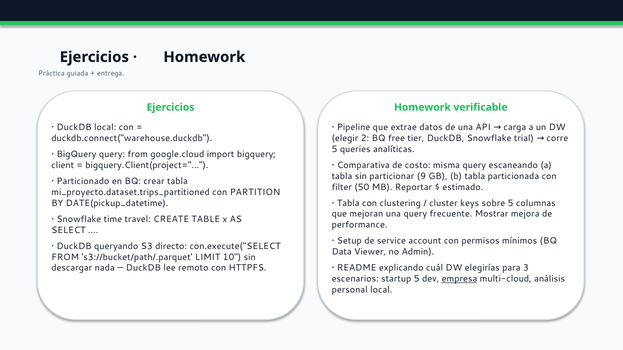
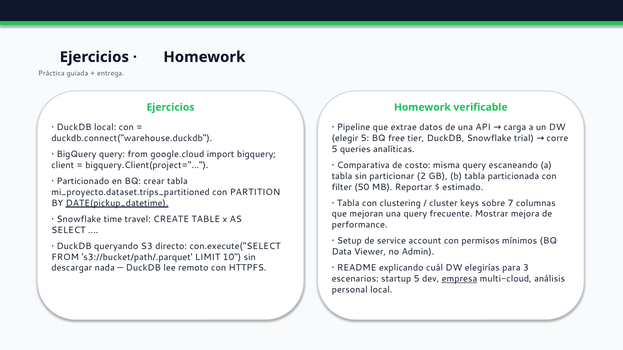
elegir 2: 2 -> 5
9: 9 -> 2
DATE(pickup_datetime underline: none -> present
sobre 5: 5 -> 7
